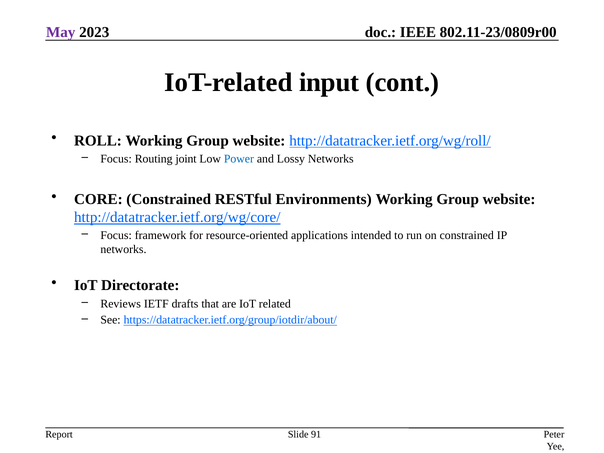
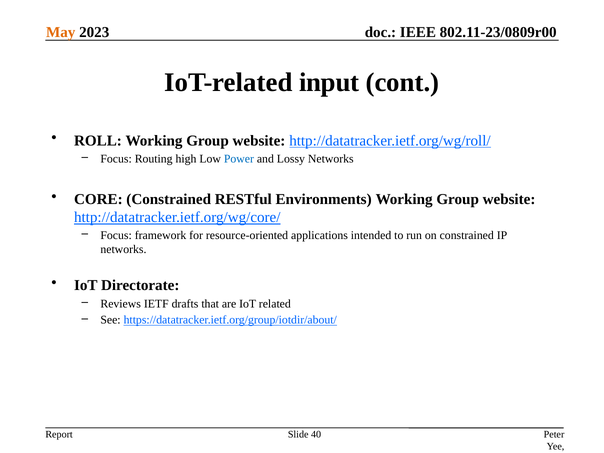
May colour: purple -> orange
joint: joint -> high
91: 91 -> 40
